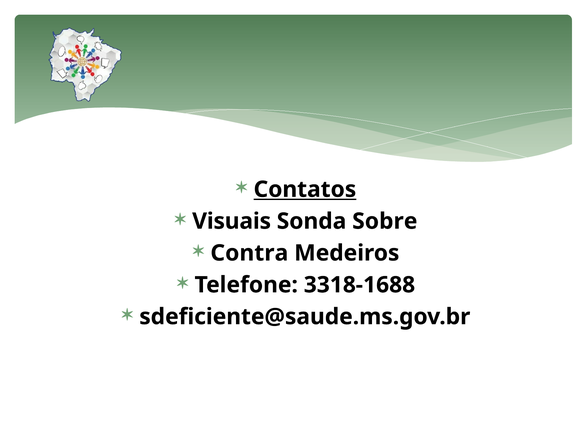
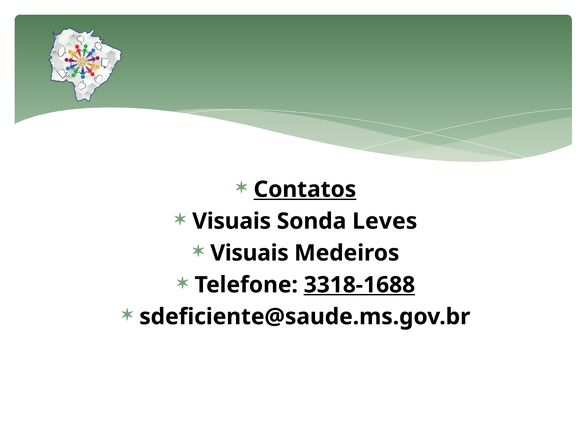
Sobre: Sobre -> Leves
Contra at (249, 253): Contra -> Visuais
3318-1688 underline: none -> present
